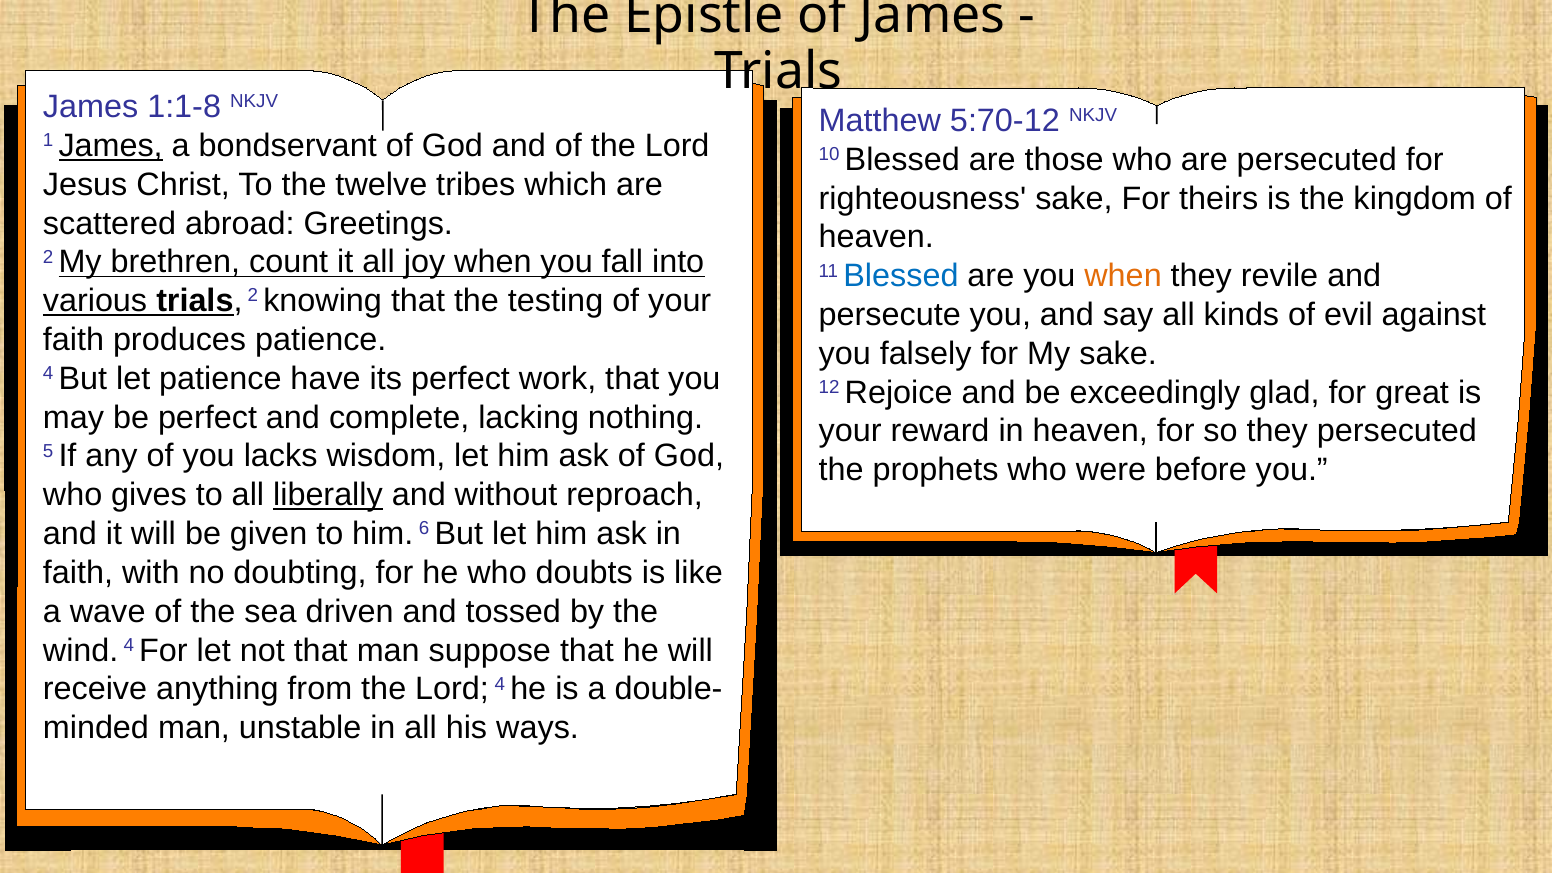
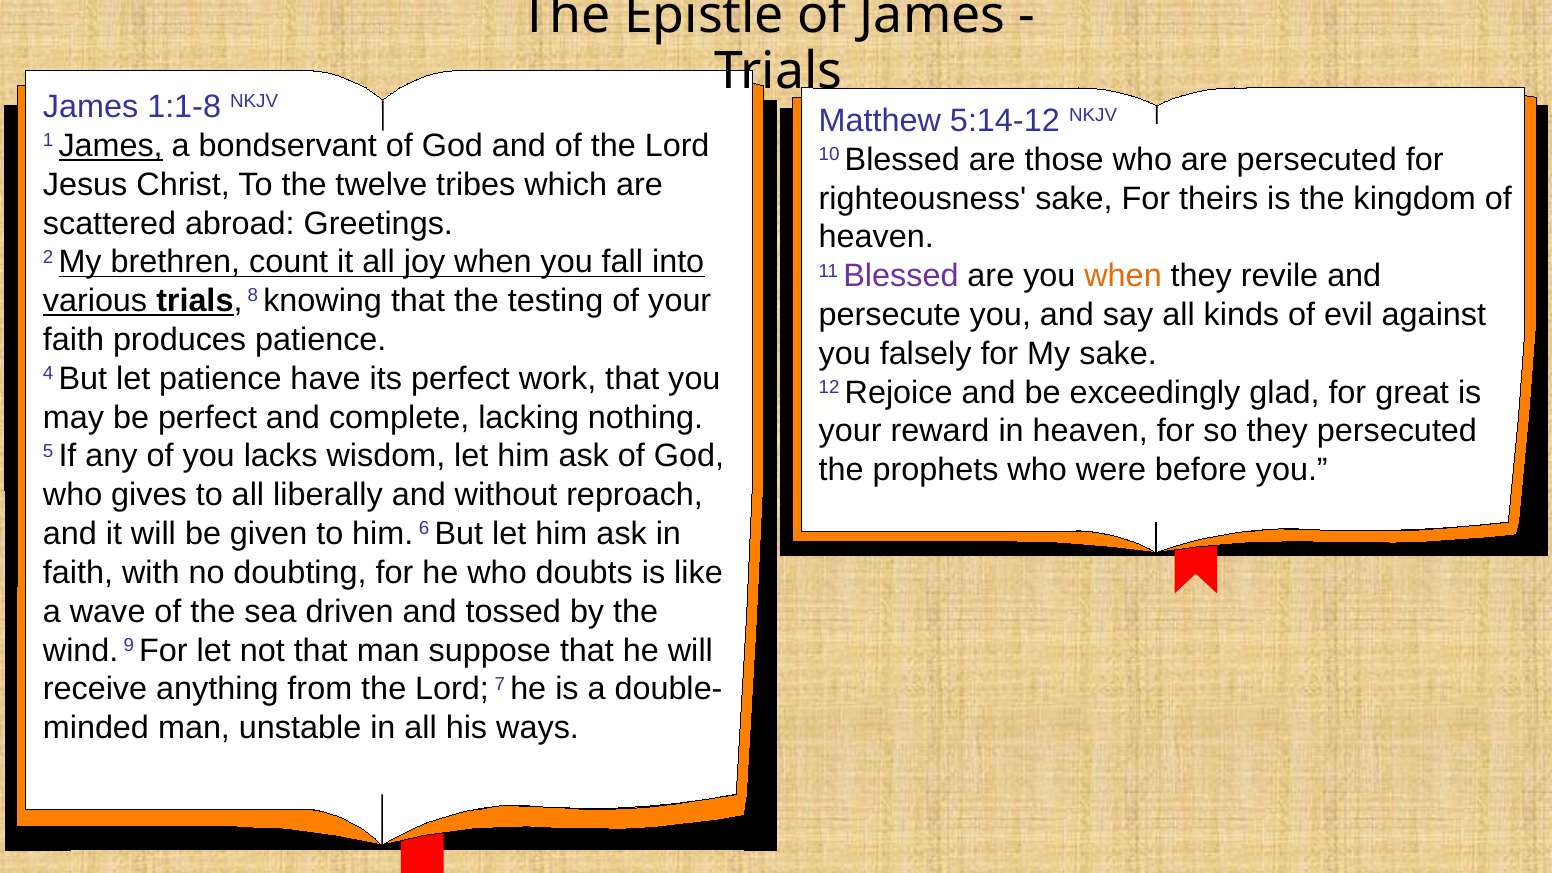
5:70-12: 5:70-12 -> 5:14-12
Blessed at (901, 276) colour: blue -> purple
trials 2: 2 -> 8
liberally underline: present -> none
wind 4: 4 -> 9
Lord 4: 4 -> 7
